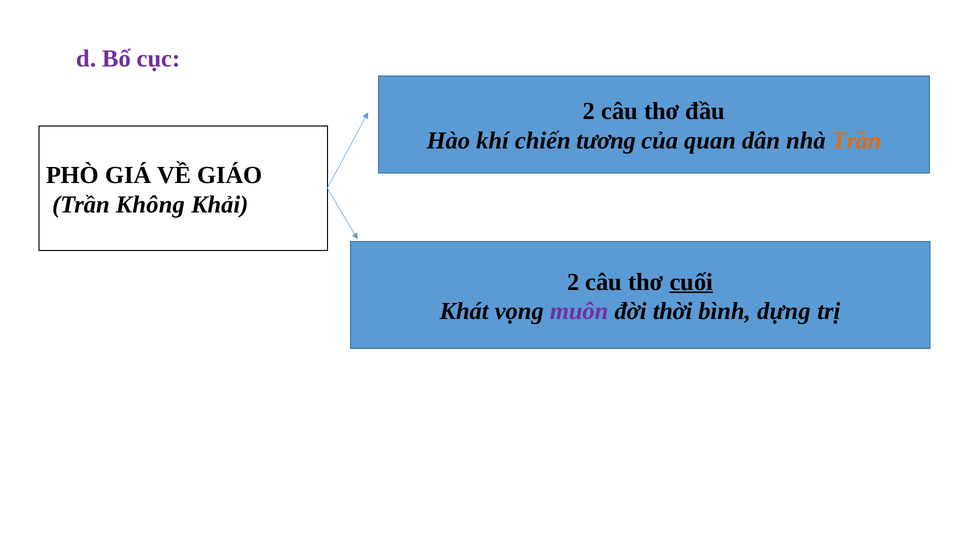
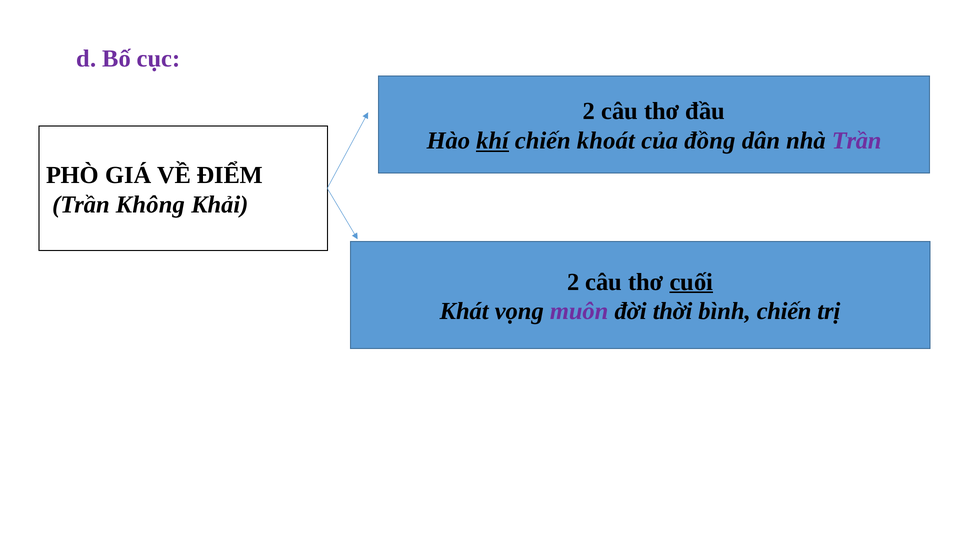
khí underline: none -> present
tương: tương -> khoát
quan: quan -> đồng
Trần at (857, 141) colour: orange -> purple
GIÁO: GIÁO -> ĐIỂM
bình dựng: dựng -> chiến
